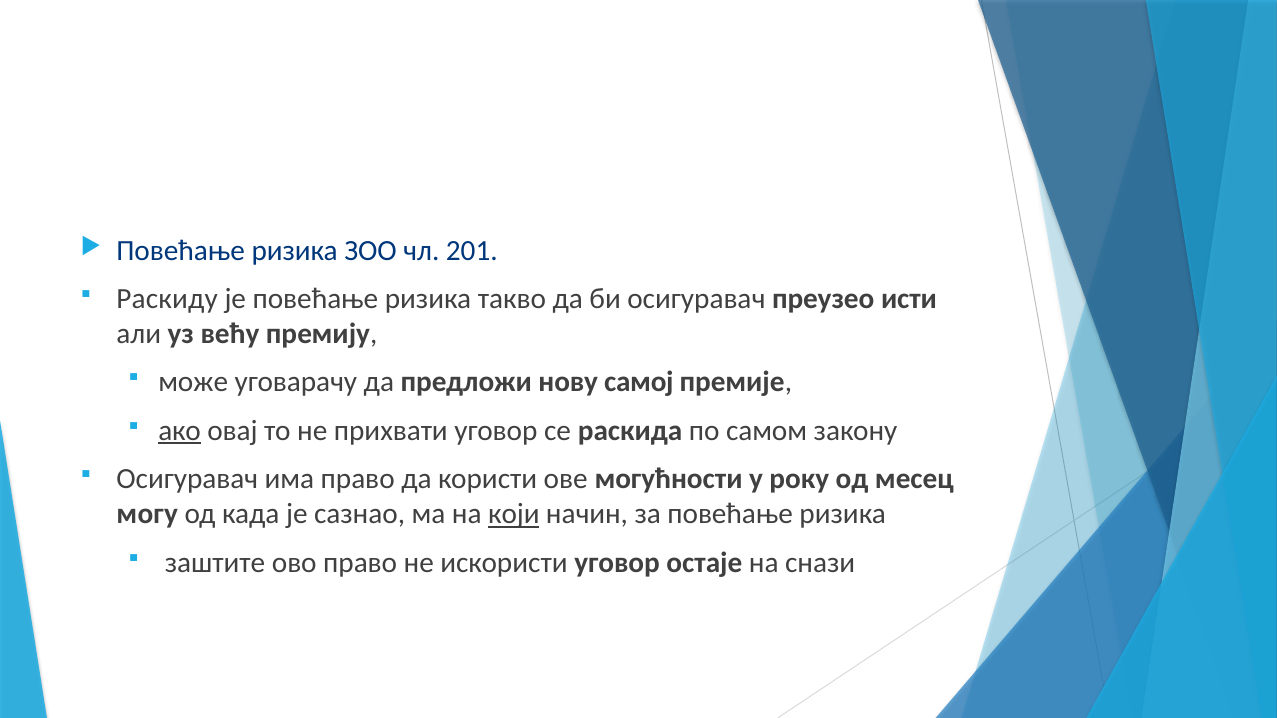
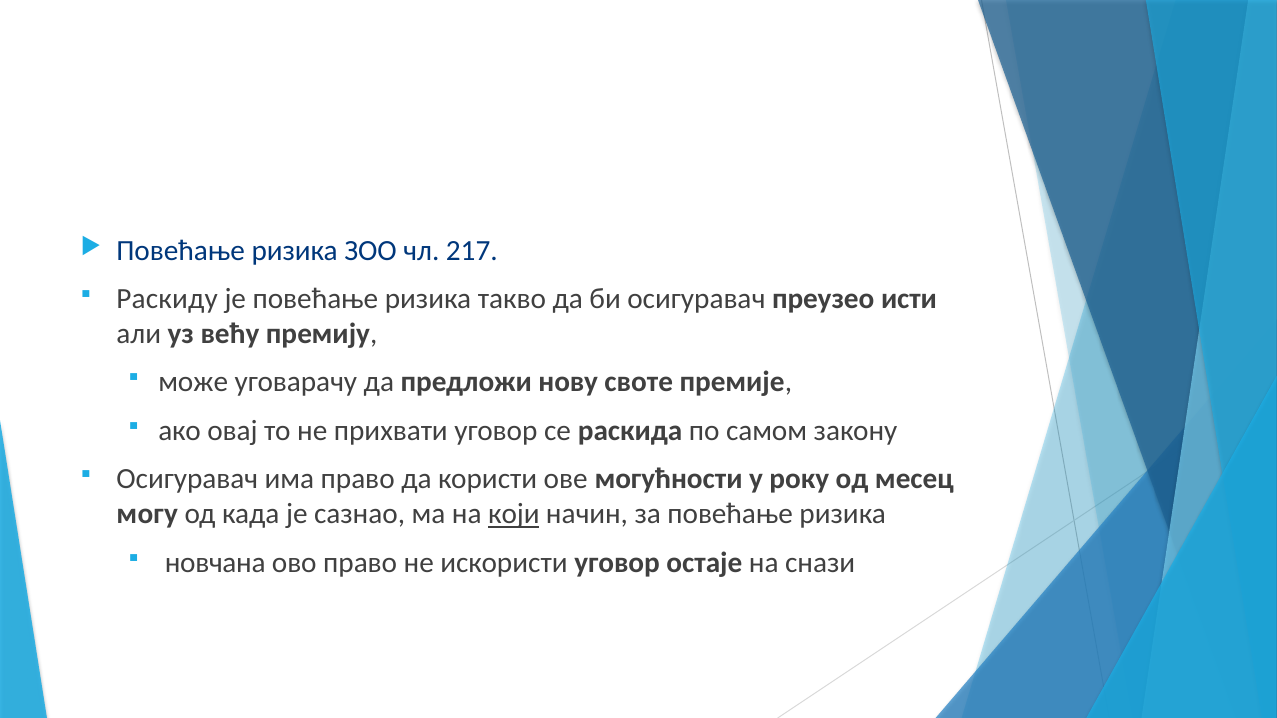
201: 201 -> 217
самој: самој -> своте
ако underline: present -> none
заштите: заштите -> новчана
